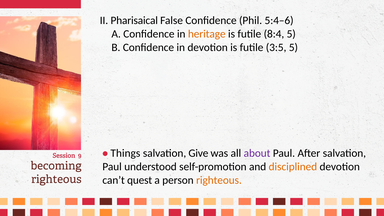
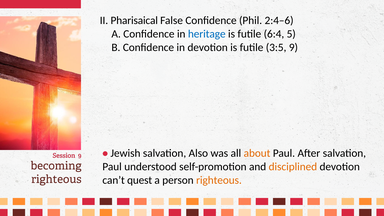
5:4–6: 5:4–6 -> 2:4–6
heritage colour: orange -> blue
8:4: 8:4 -> 6:4
3:5 5: 5 -> 9
Things: Things -> Jewish
Give: Give -> Also
about colour: purple -> orange
